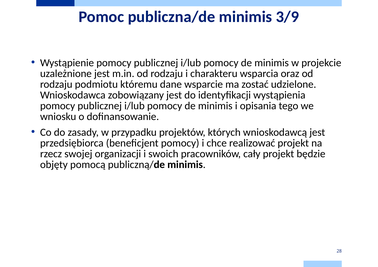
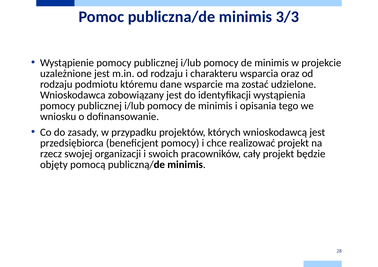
3/9: 3/9 -> 3/3
